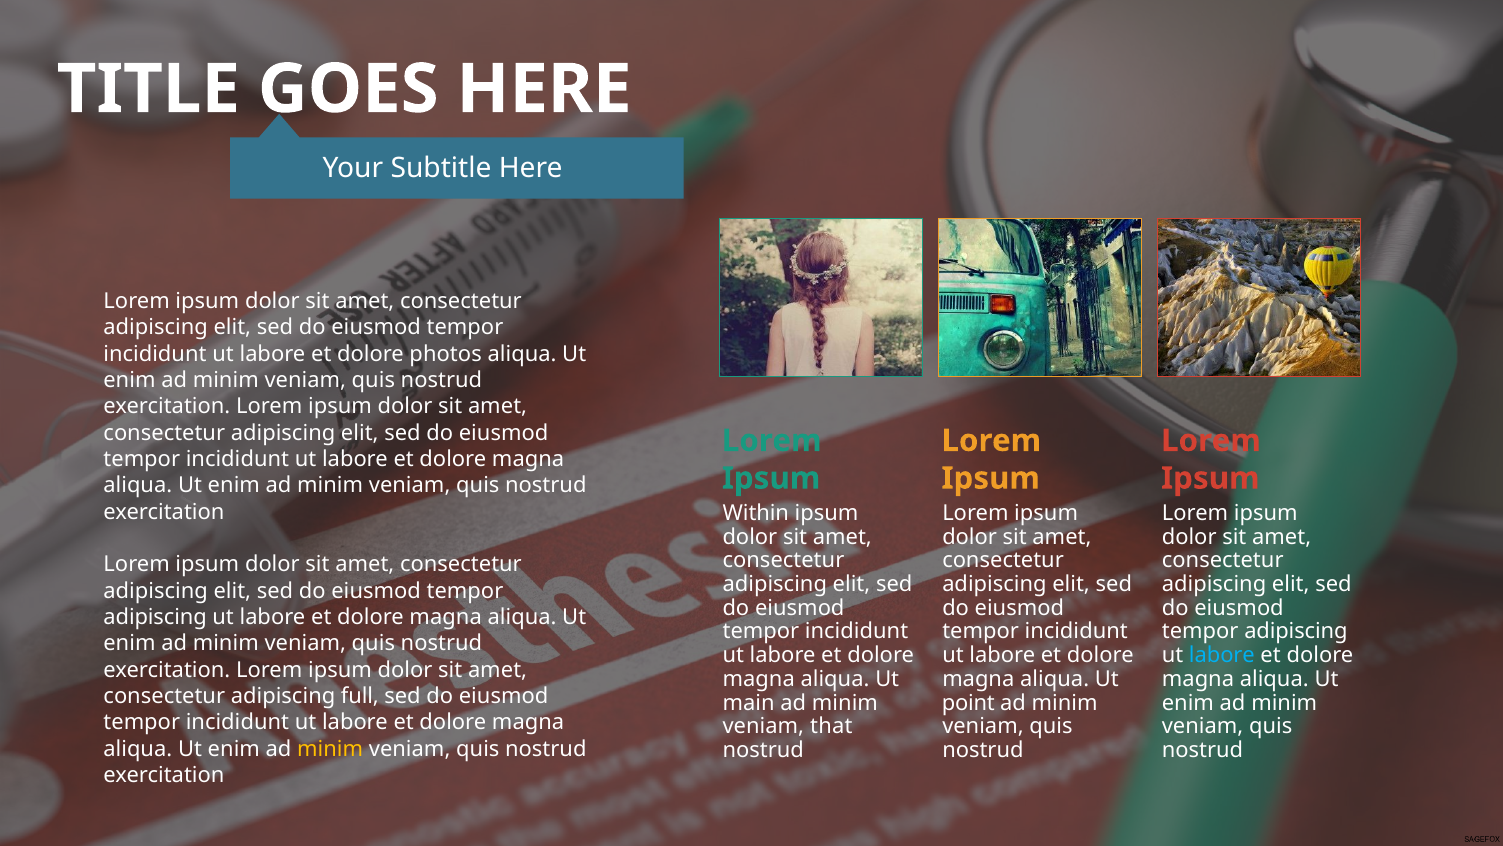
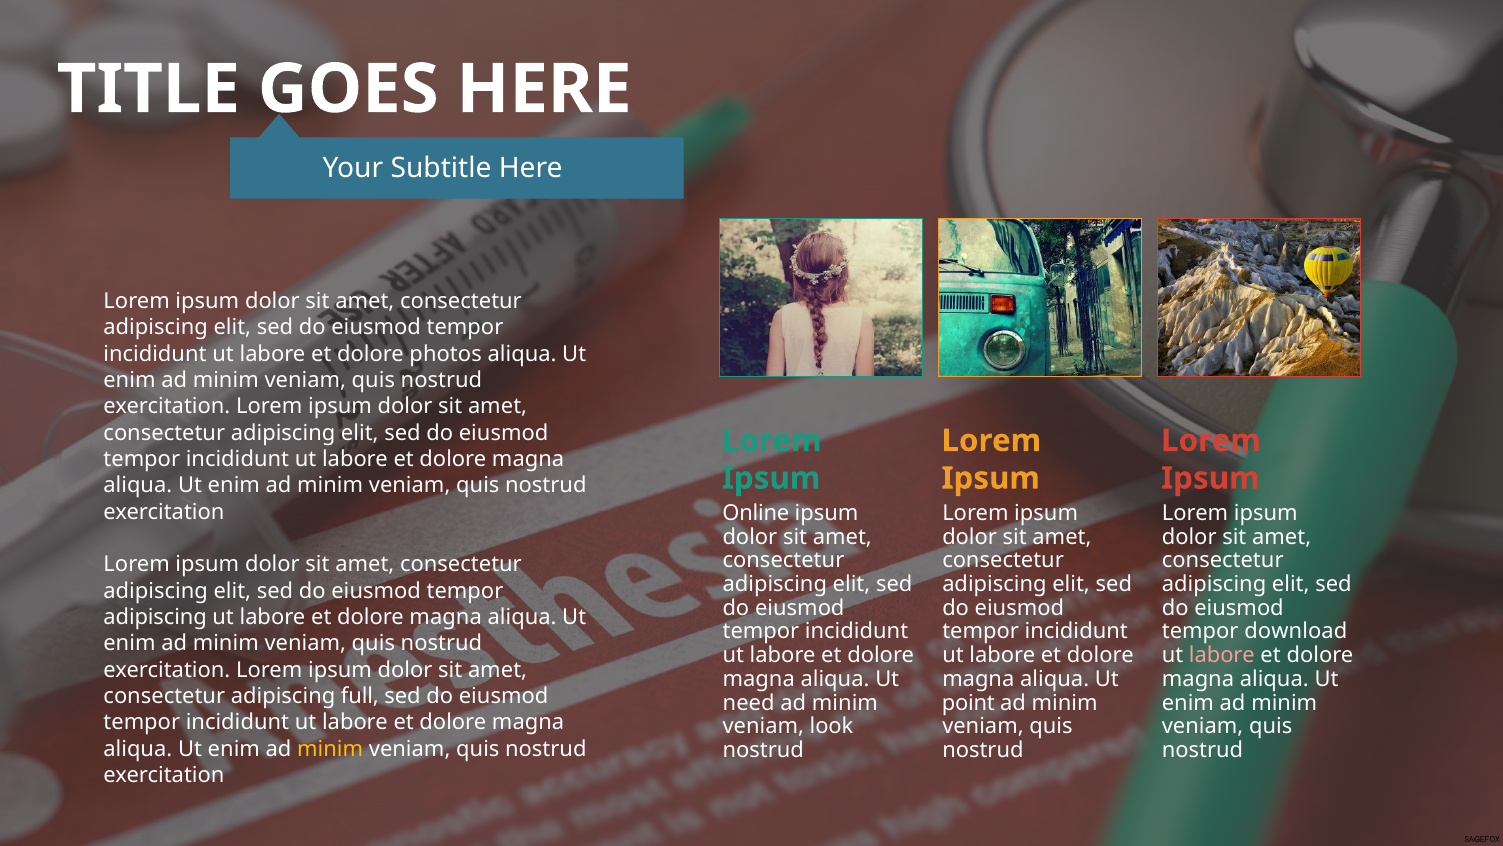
Within: Within -> Online
adipiscing at (1296, 631): adipiscing -> download
labore at (1222, 655) colour: light blue -> pink
main: main -> need
that: that -> look
